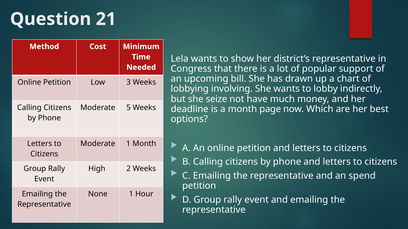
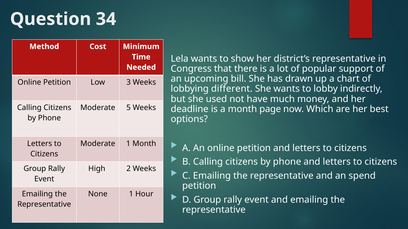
21: 21 -> 34
involving: involving -> different
seize: seize -> used
